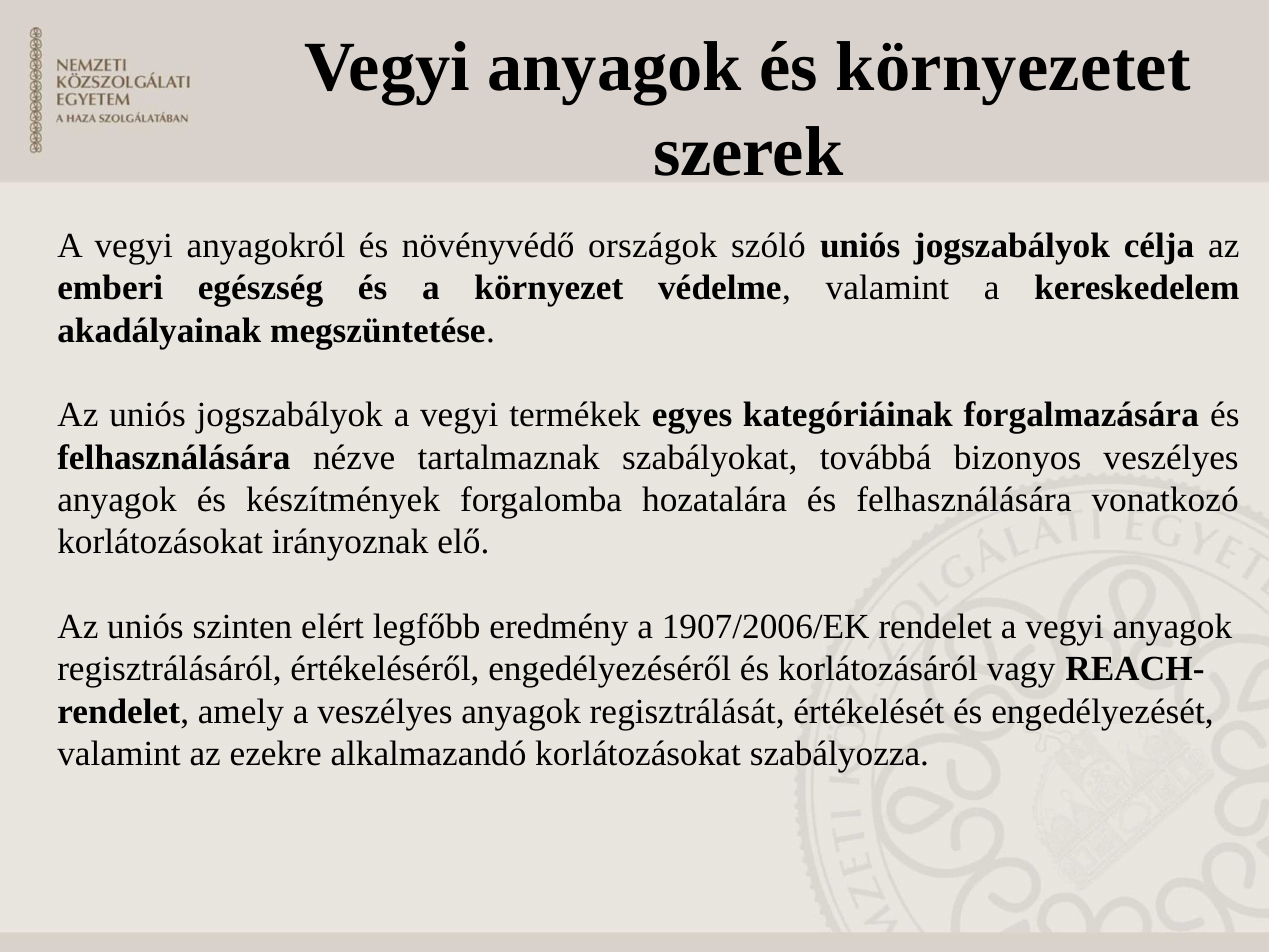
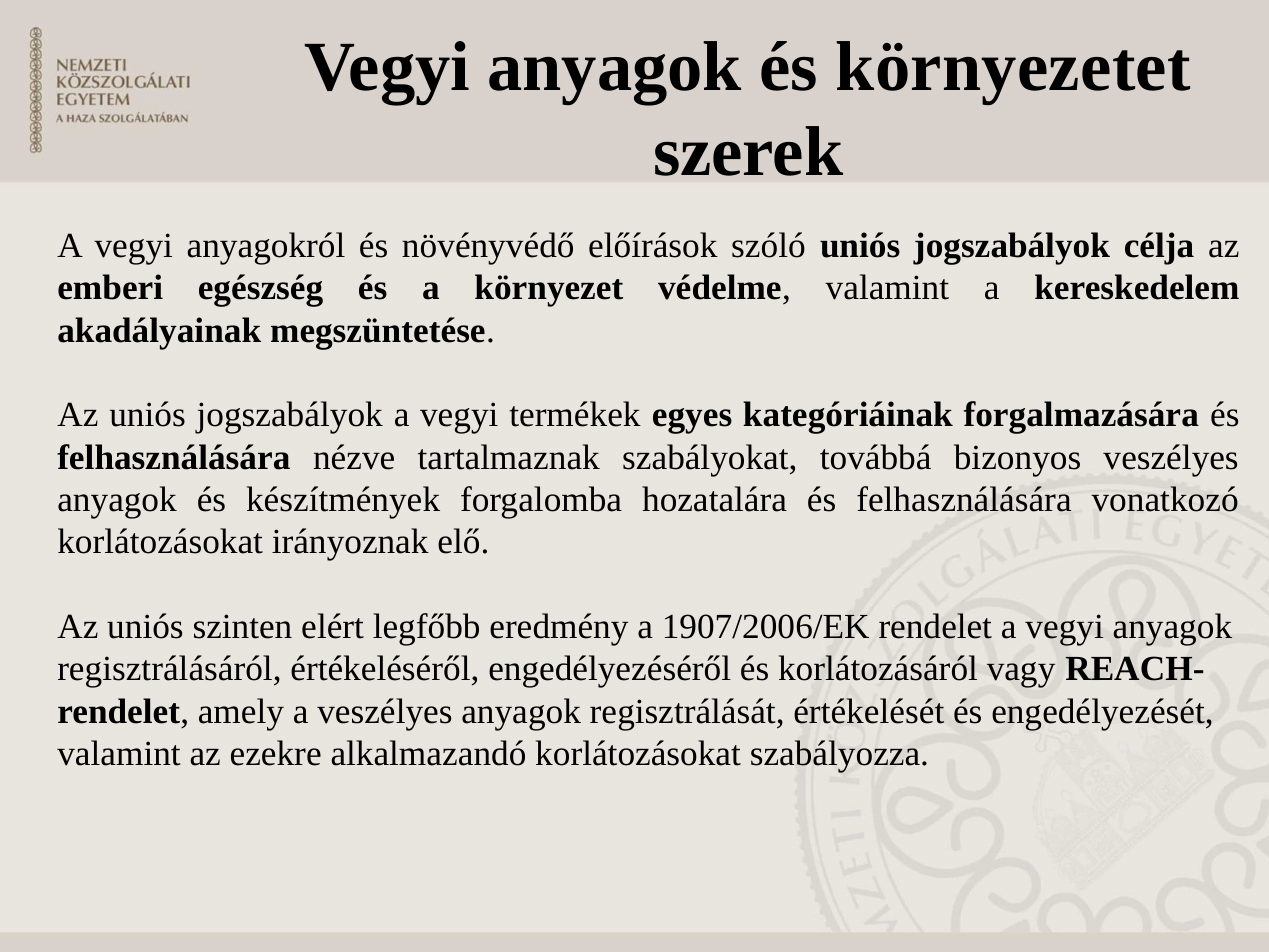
országok: országok -> előírások
